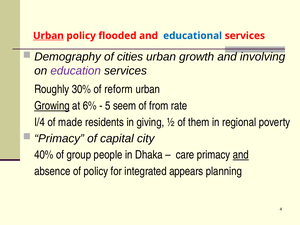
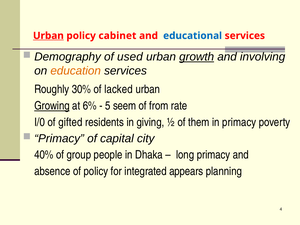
flooded: flooded -> cabinet
cities: cities -> used
growth underline: none -> present
education colour: purple -> orange
reform: reform -> lacked
I/4: I/4 -> I/0
made: made -> gifted
in regional: regional -> primacy
care: care -> long
and at (241, 155) underline: present -> none
